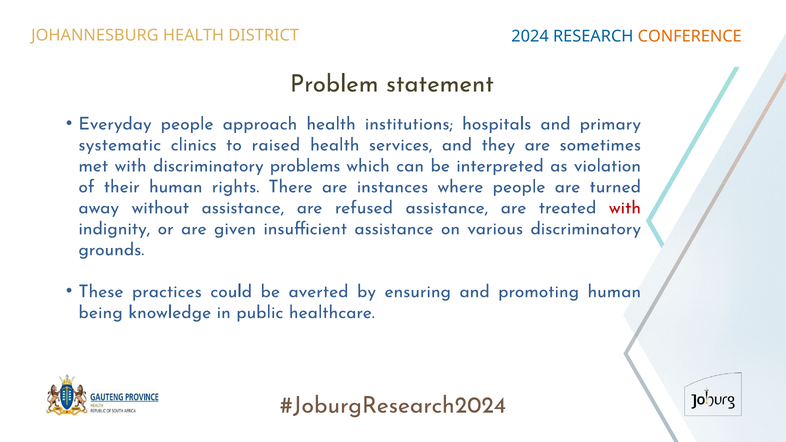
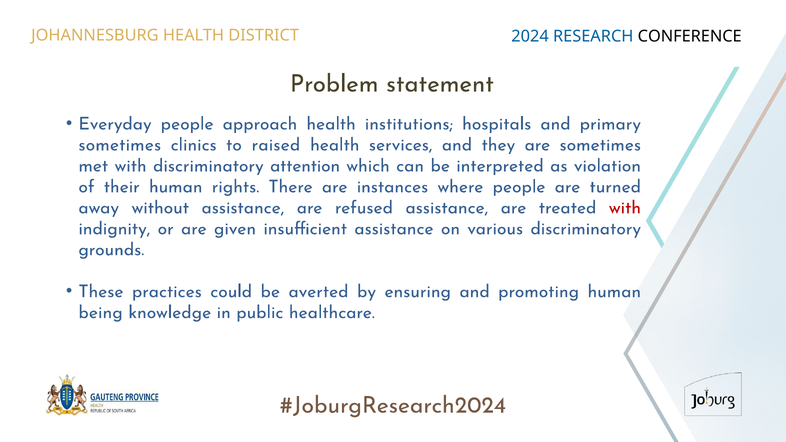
CONFERENCE colour: orange -> black
systematic at (120, 145): systematic -> sometimes
problems: problems -> attention
